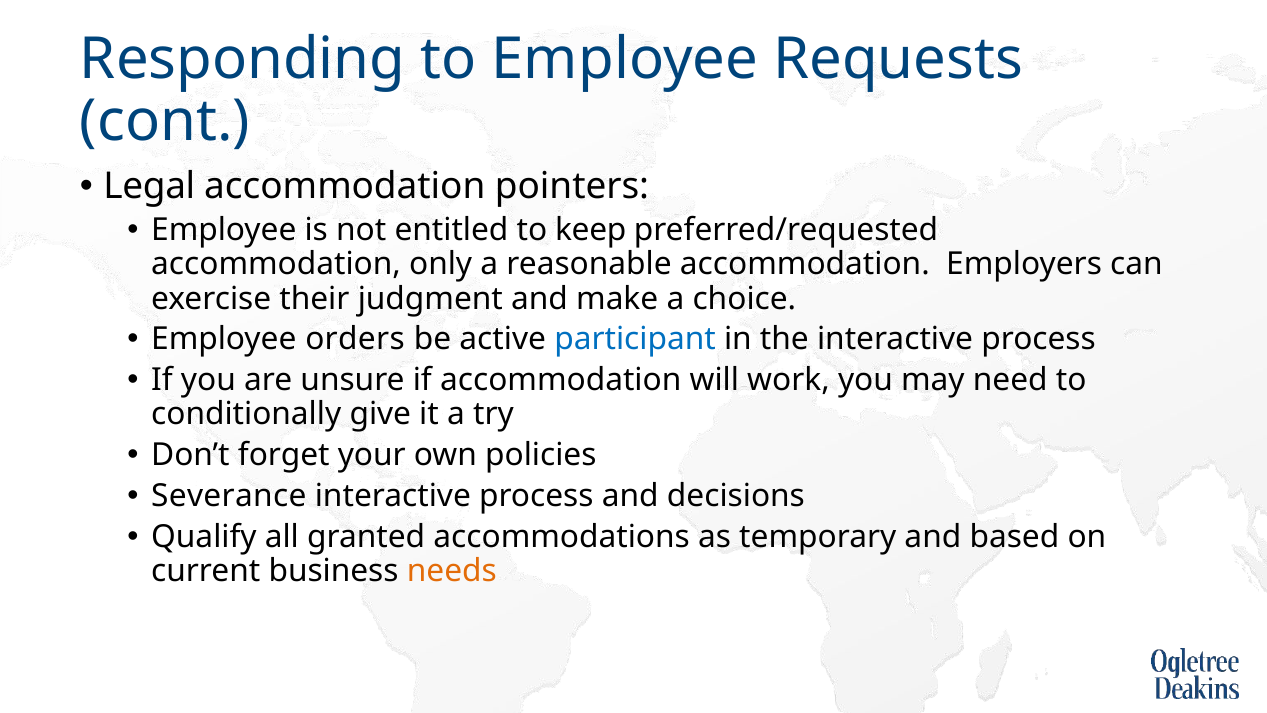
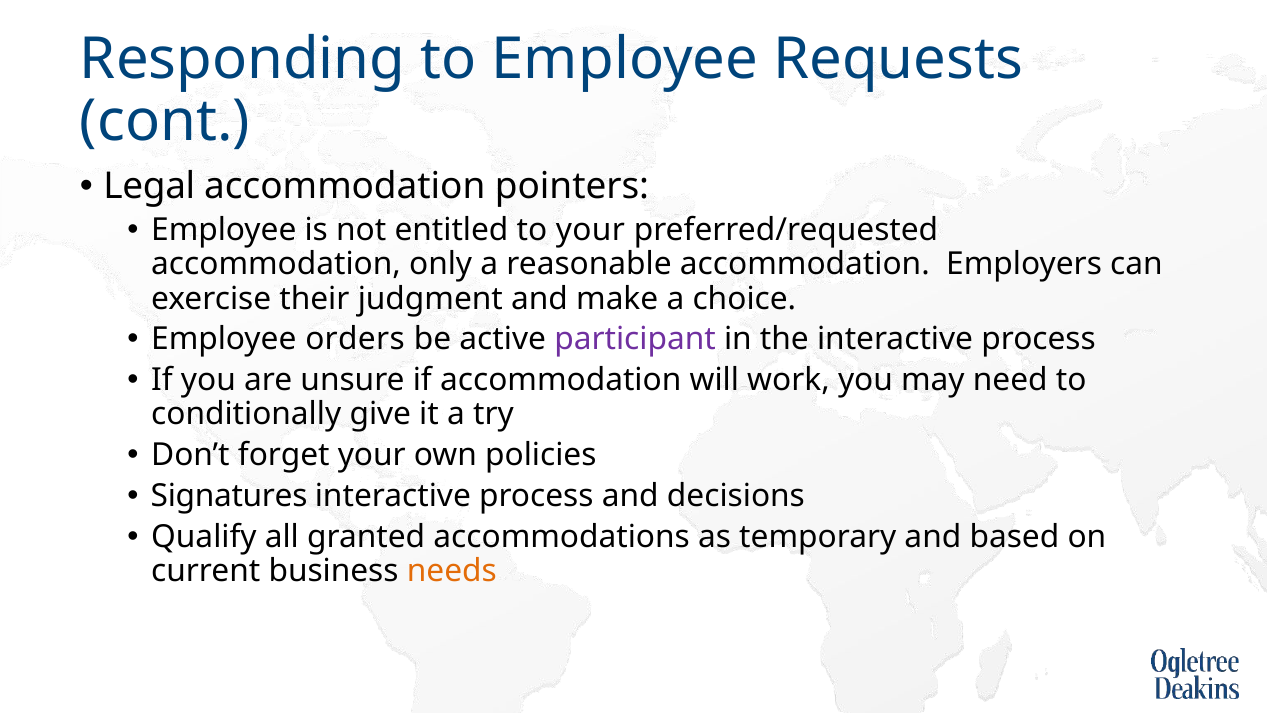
to keep: keep -> your
participant colour: blue -> purple
Severance: Severance -> Signatures
